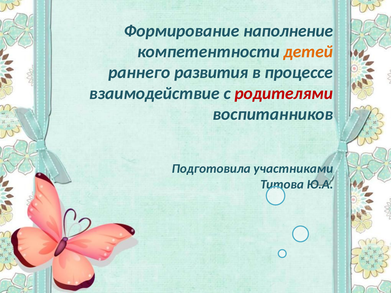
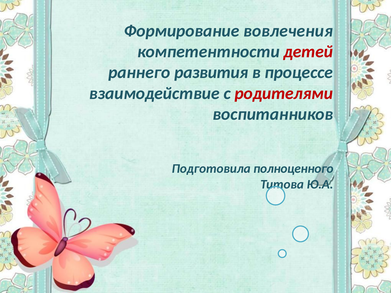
наполнение: наполнение -> вовлечения
детей colour: orange -> red
участниками: участниками -> полноценного
